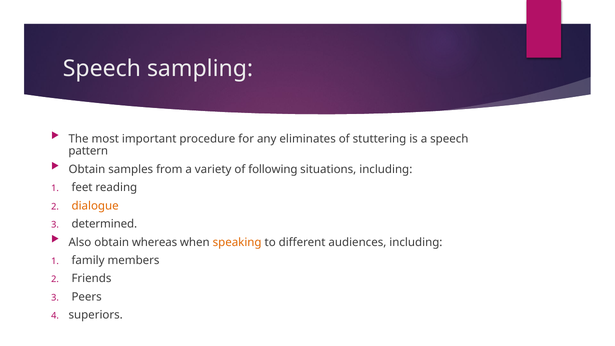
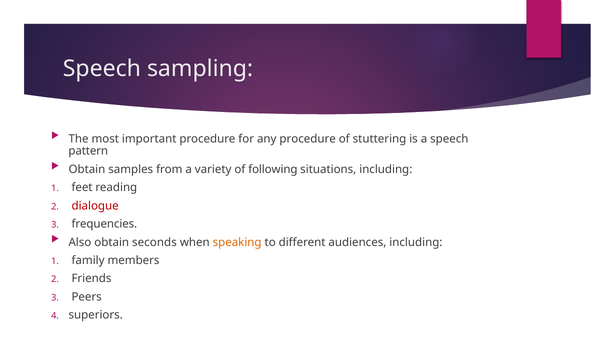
any eliminates: eliminates -> procedure
dialogue colour: orange -> red
determined: determined -> frequencies
whereas: whereas -> seconds
